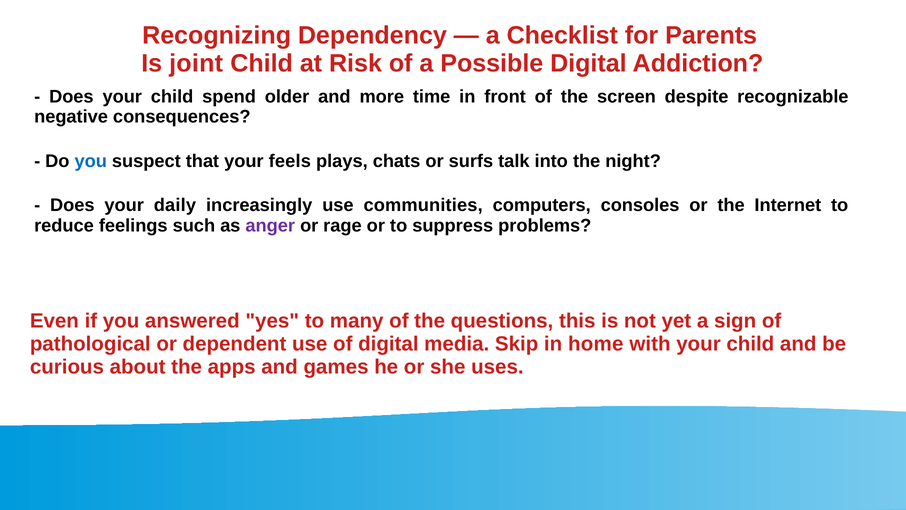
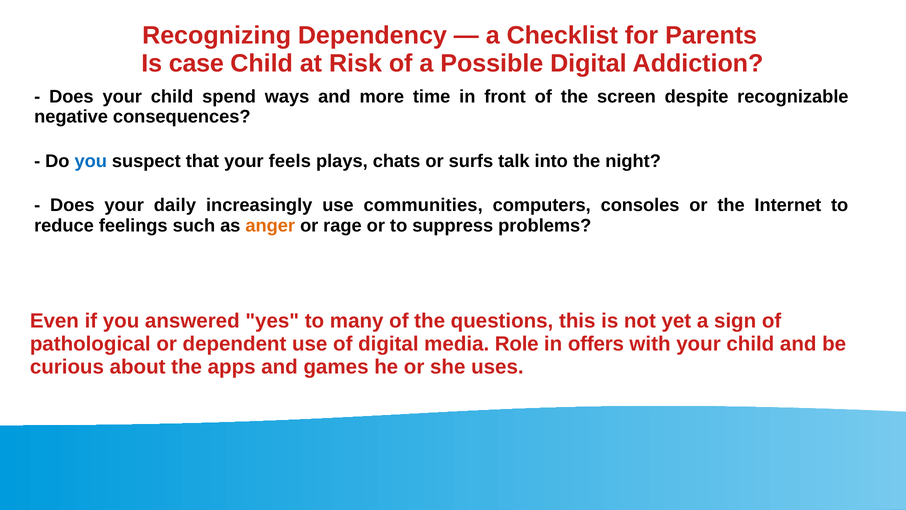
joint: joint -> case
older: older -> ways
anger colour: purple -> orange
Skip: Skip -> Role
home: home -> offers
